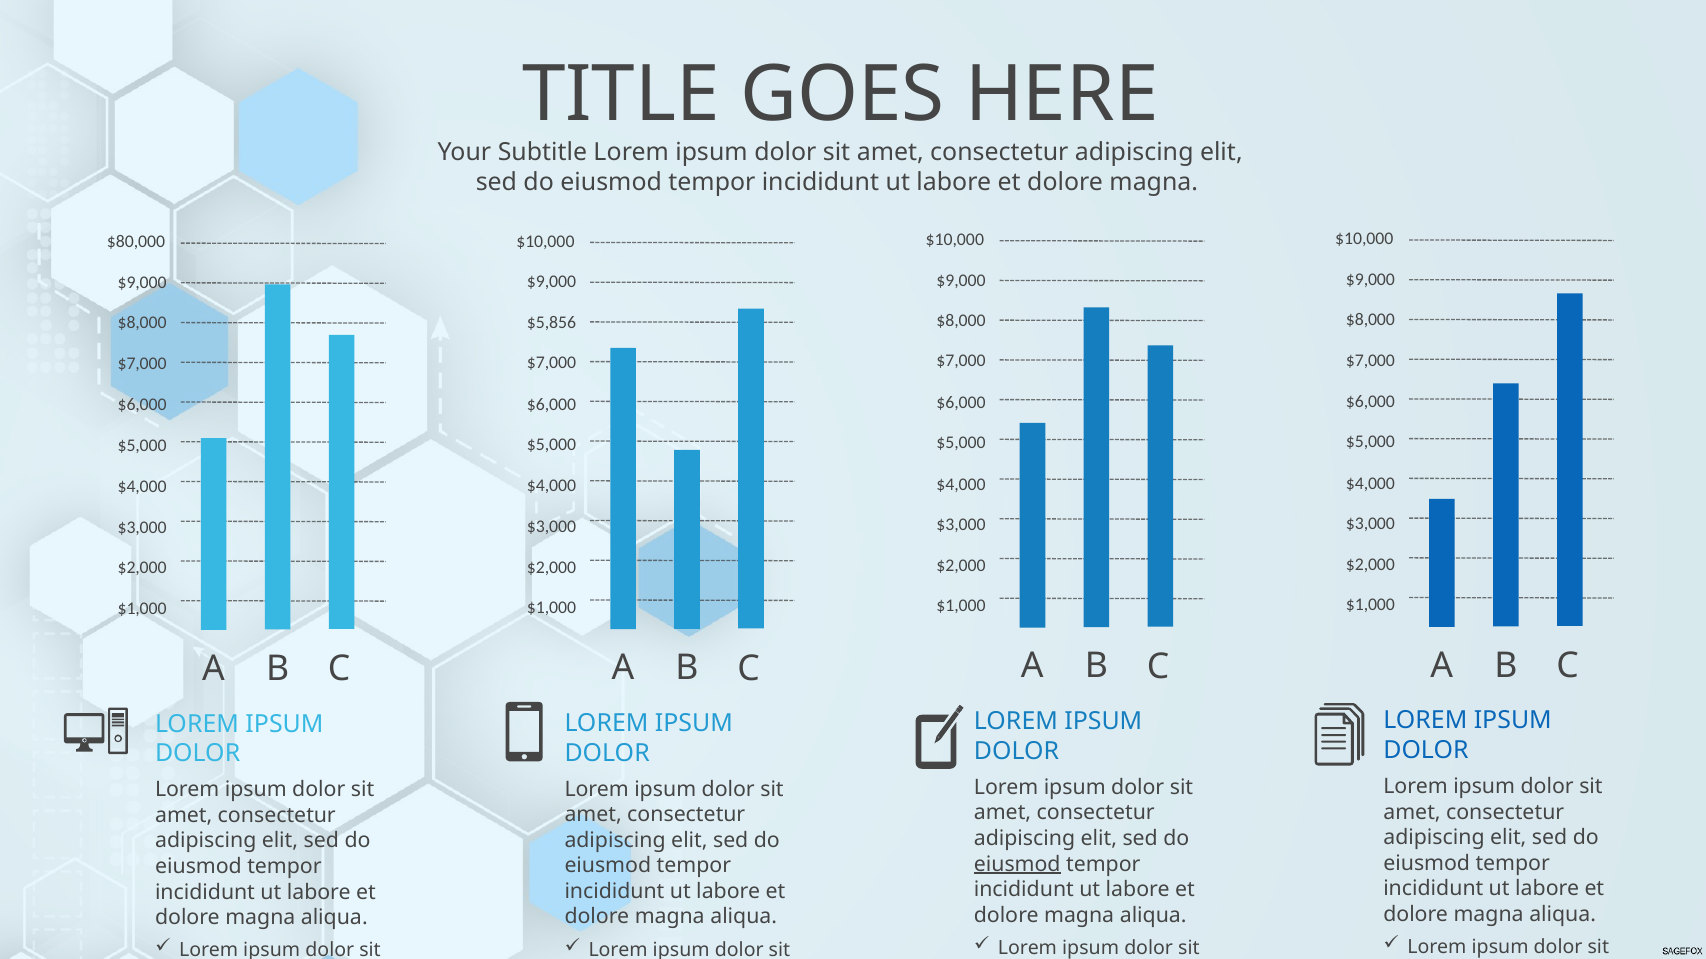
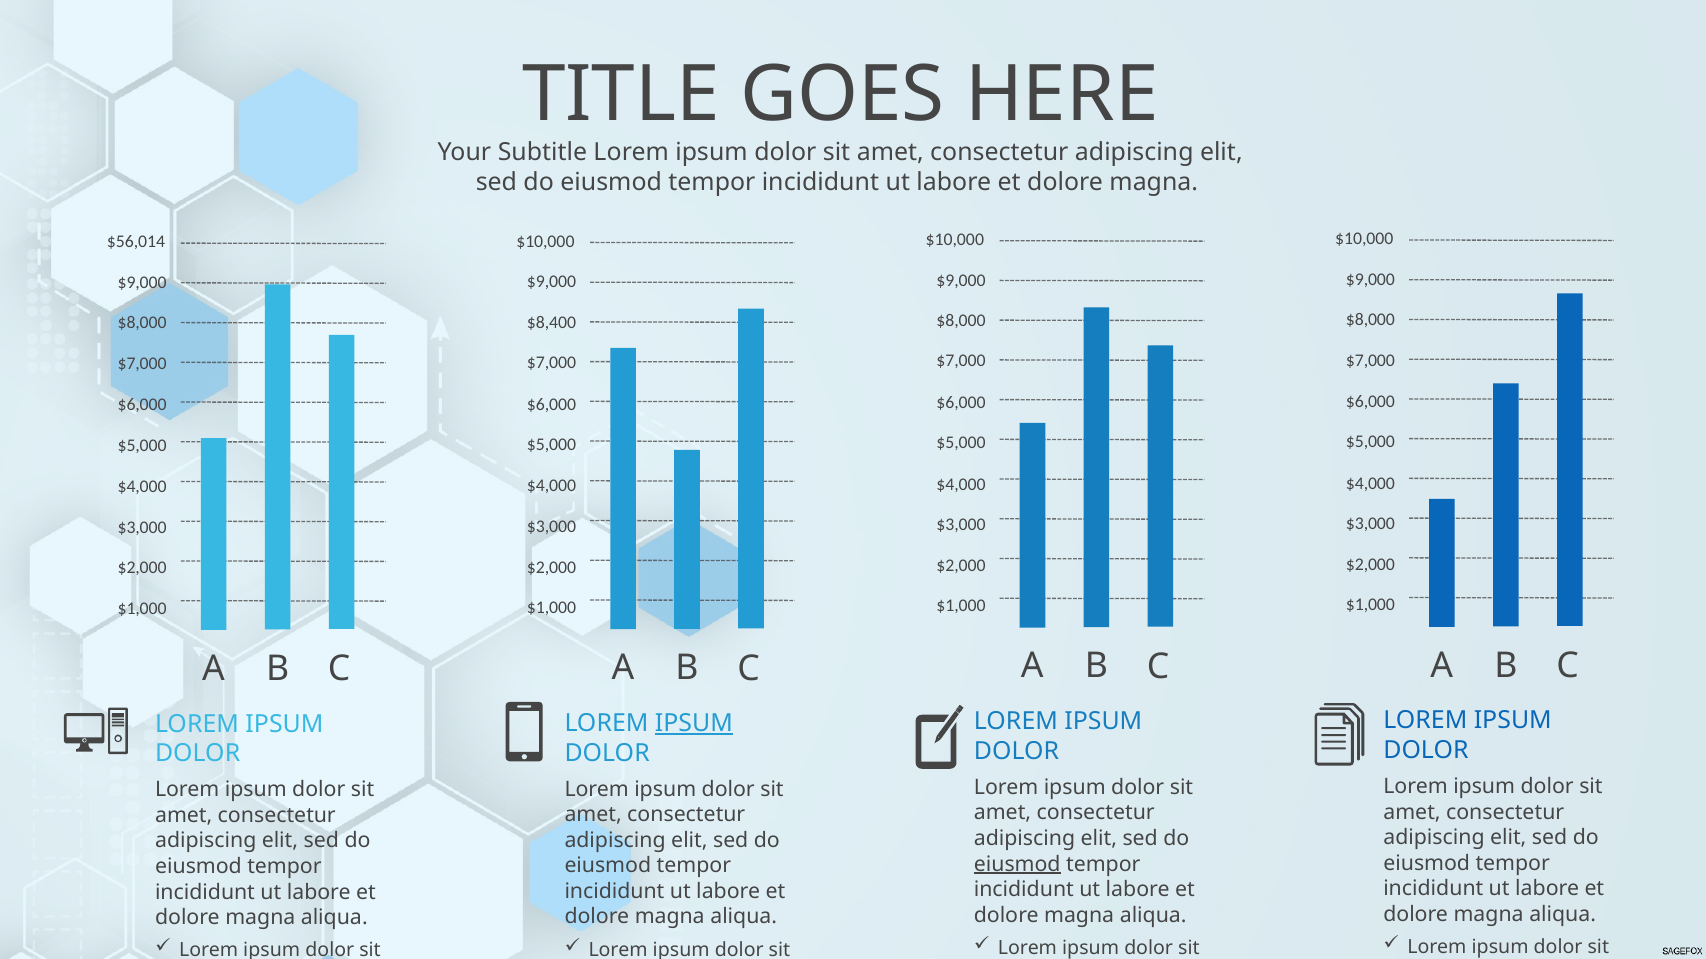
$80,000: $80,000 -> $56,014
$5,856: $5,856 -> $8,400
IPSUM at (694, 724) underline: none -> present
